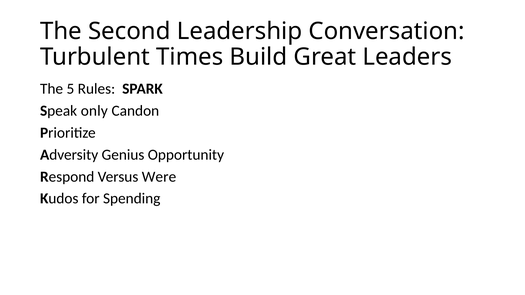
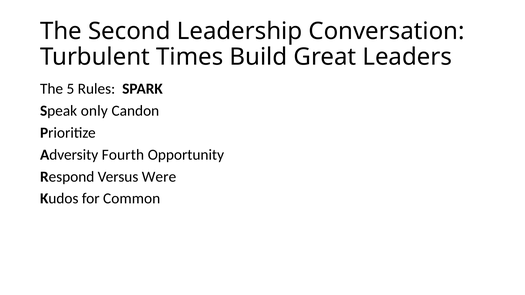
Genius: Genius -> Fourth
Spending: Spending -> Common
